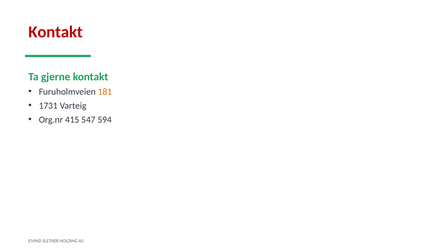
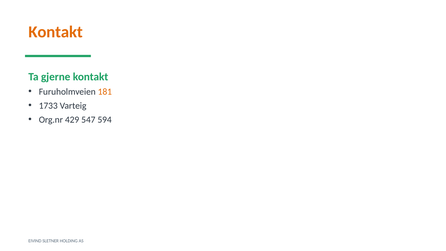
Kontakt at (56, 32) colour: red -> orange
1731: 1731 -> 1733
415: 415 -> 429
